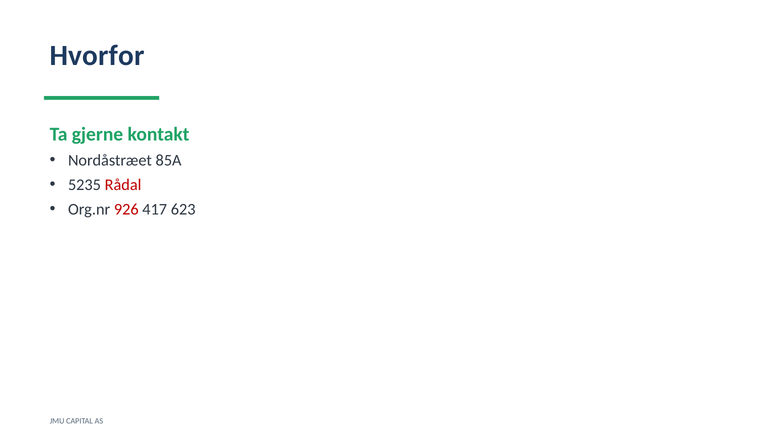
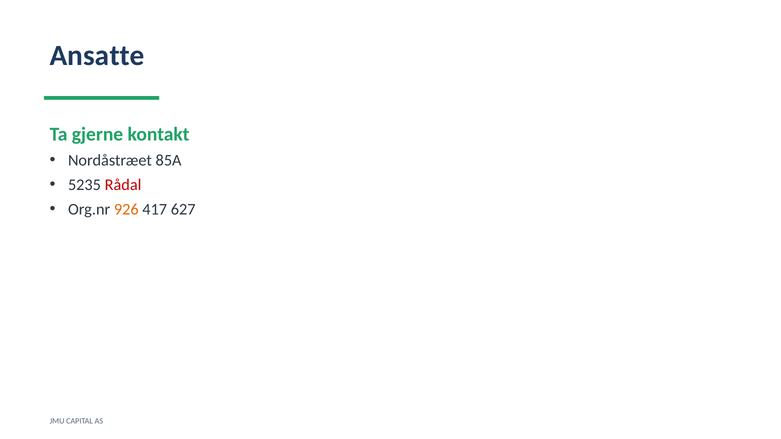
Hvorfor: Hvorfor -> Ansatte
926 colour: red -> orange
623: 623 -> 627
